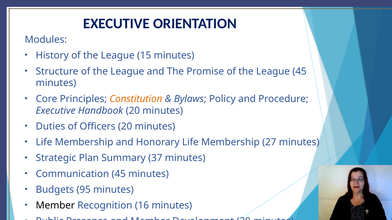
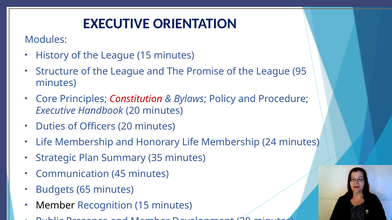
League 45: 45 -> 95
Constitution colour: orange -> red
27: 27 -> 24
37: 37 -> 35
95: 95 -> 65
Recognition 16: 16 -> 15
